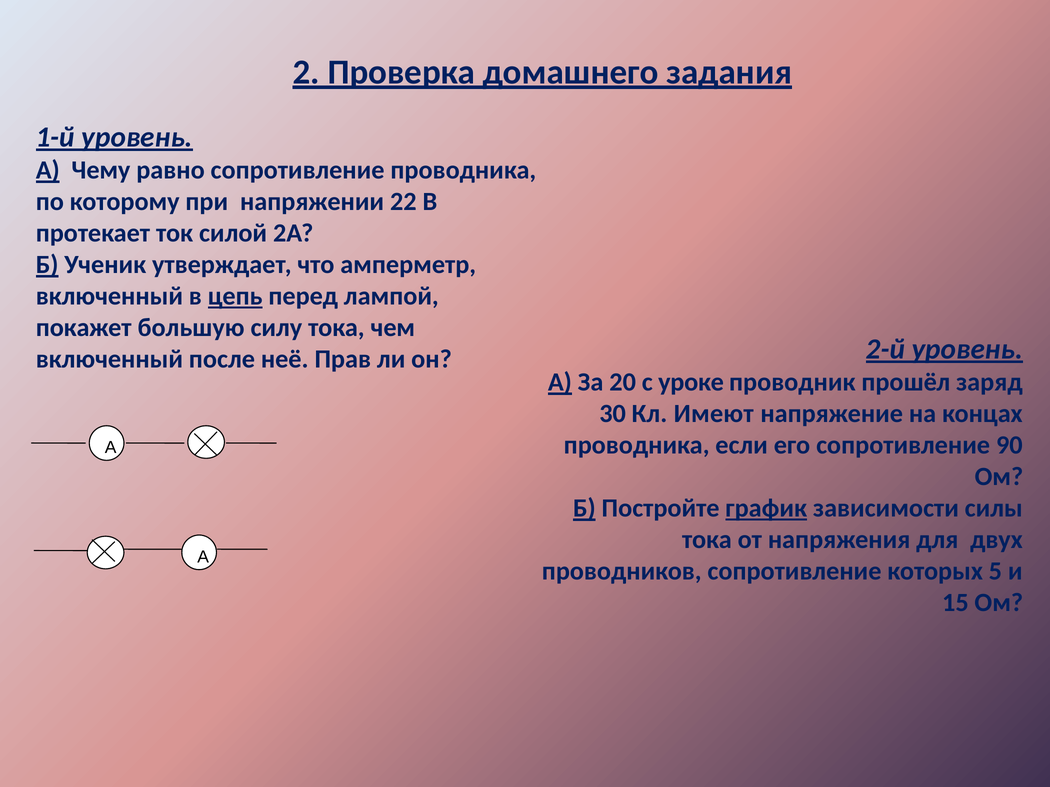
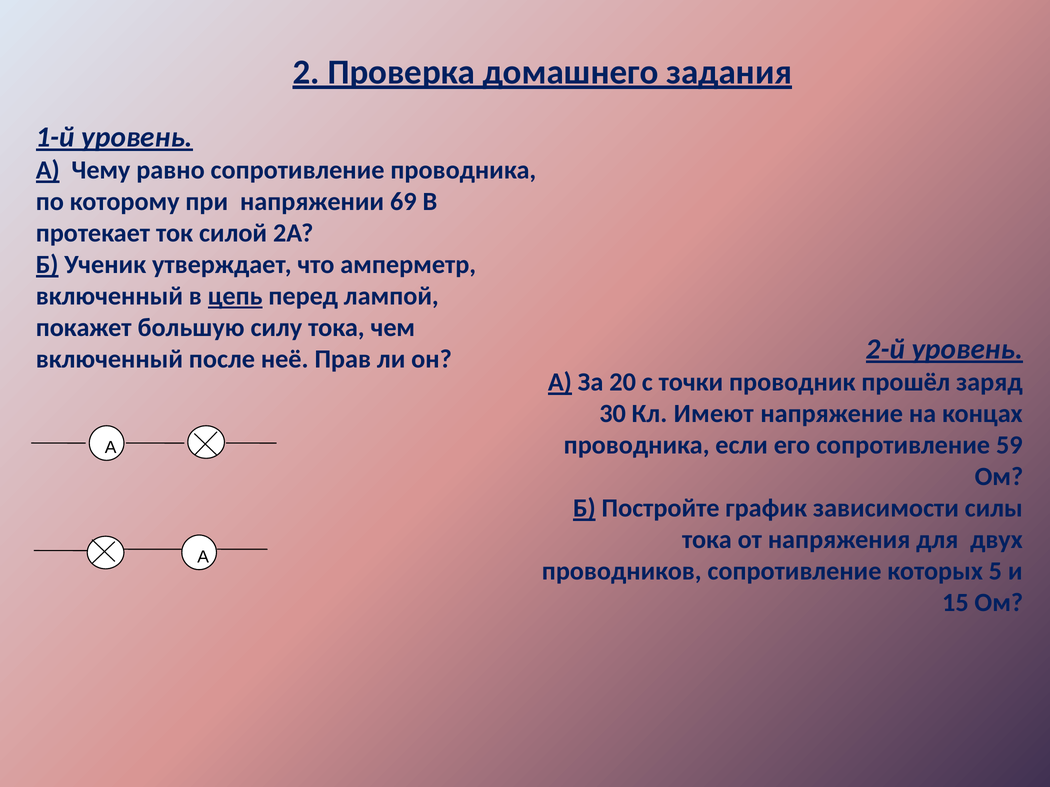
22: 22 -> 69
уроке: уроке -> точки
90: 90 -> 59
график underline: present -> none
